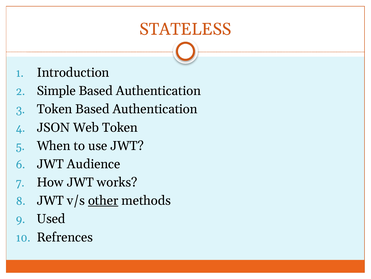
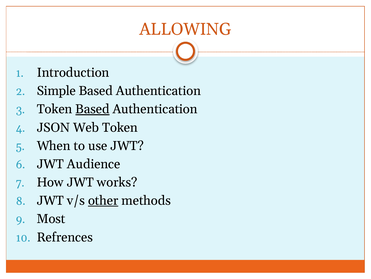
STATELESS: STATELESS -> ALLOWING
Based at (92, 109) underline: none -> present
Used: Used -> Most
